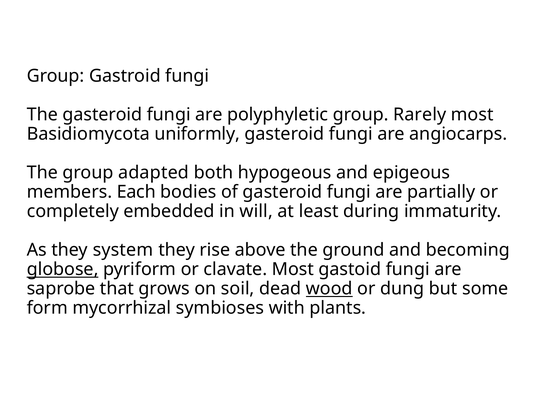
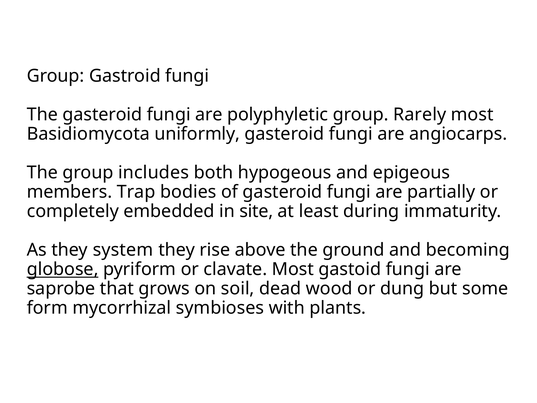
adapted: adapted -> includes
Each: Each -> Trap
will: will -> site
wood underline: present -> none
